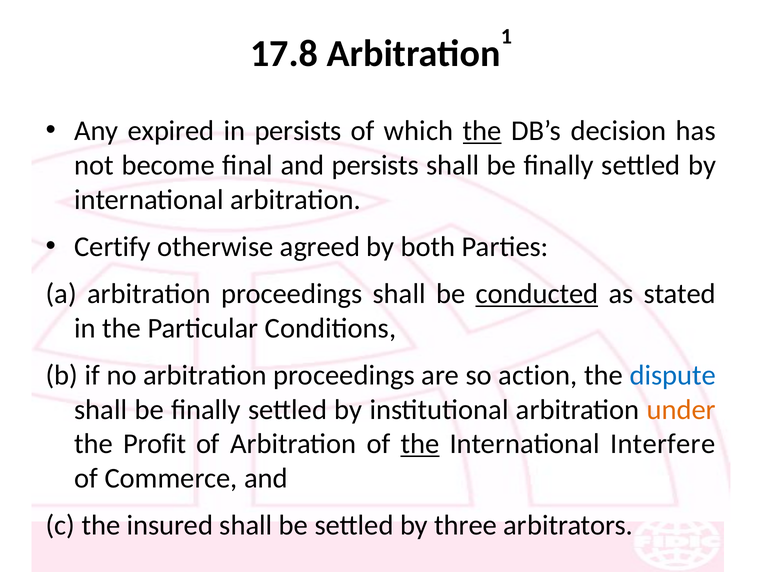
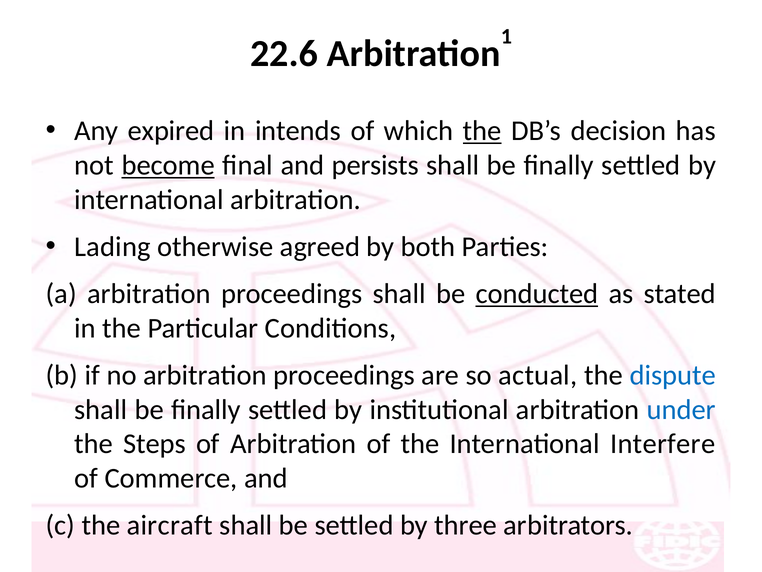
17.8: 17.8 -> 22.6
in persists: persists -> intends
become underline: none -> present
Certify: Certify -> Lading
action: action -> actual
under colour: orange -> blue
Profit: Profit -> Steps
the at (420, 444) underline: present -> none
insured: insured -> aircraft
